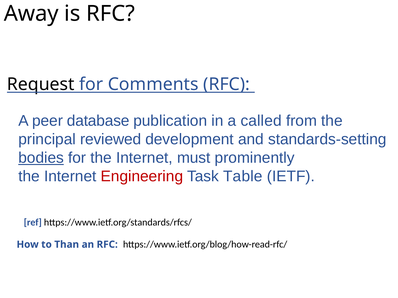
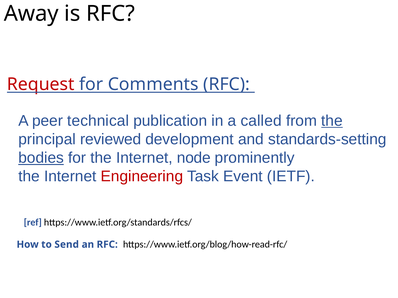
Request colour: black -> red
database: database -> technical
the at (332, 121) underline: none -> present
must: must -> node
Table: Table -> Event
Than: Than -> Send
